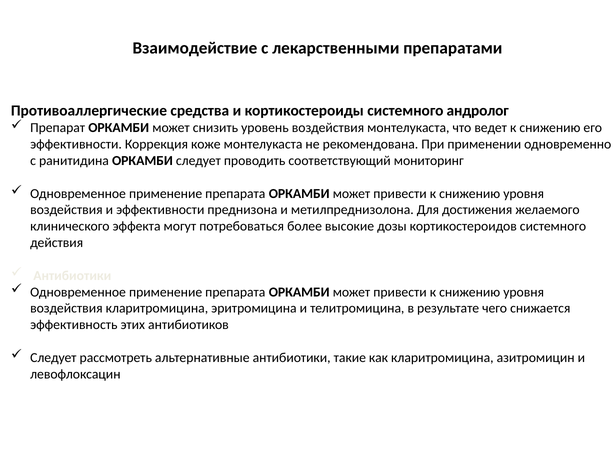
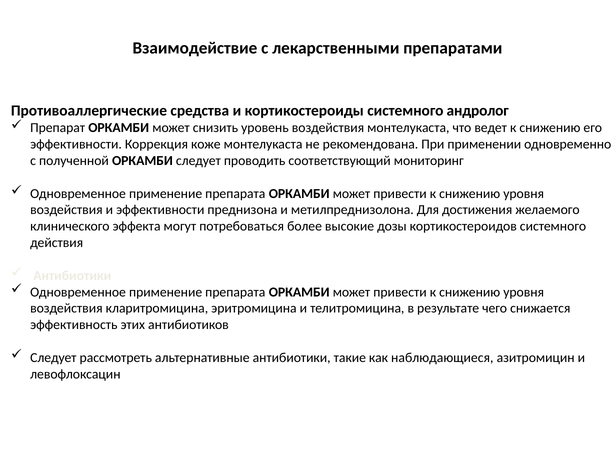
ранитидина: ранитидина -> полученной
как кларитромицина: кларитромицина -> наблюдающиеся
